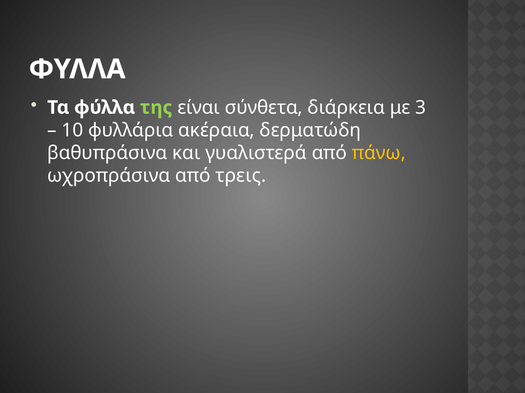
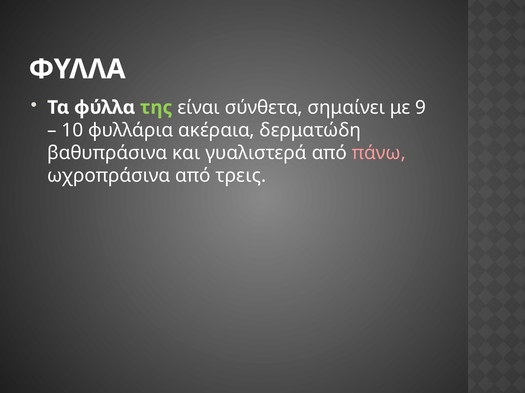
διάρκεια: διάρκεια -> σημαίνει
3: 3 -> 9
πάνω colour: yellow -> pink
